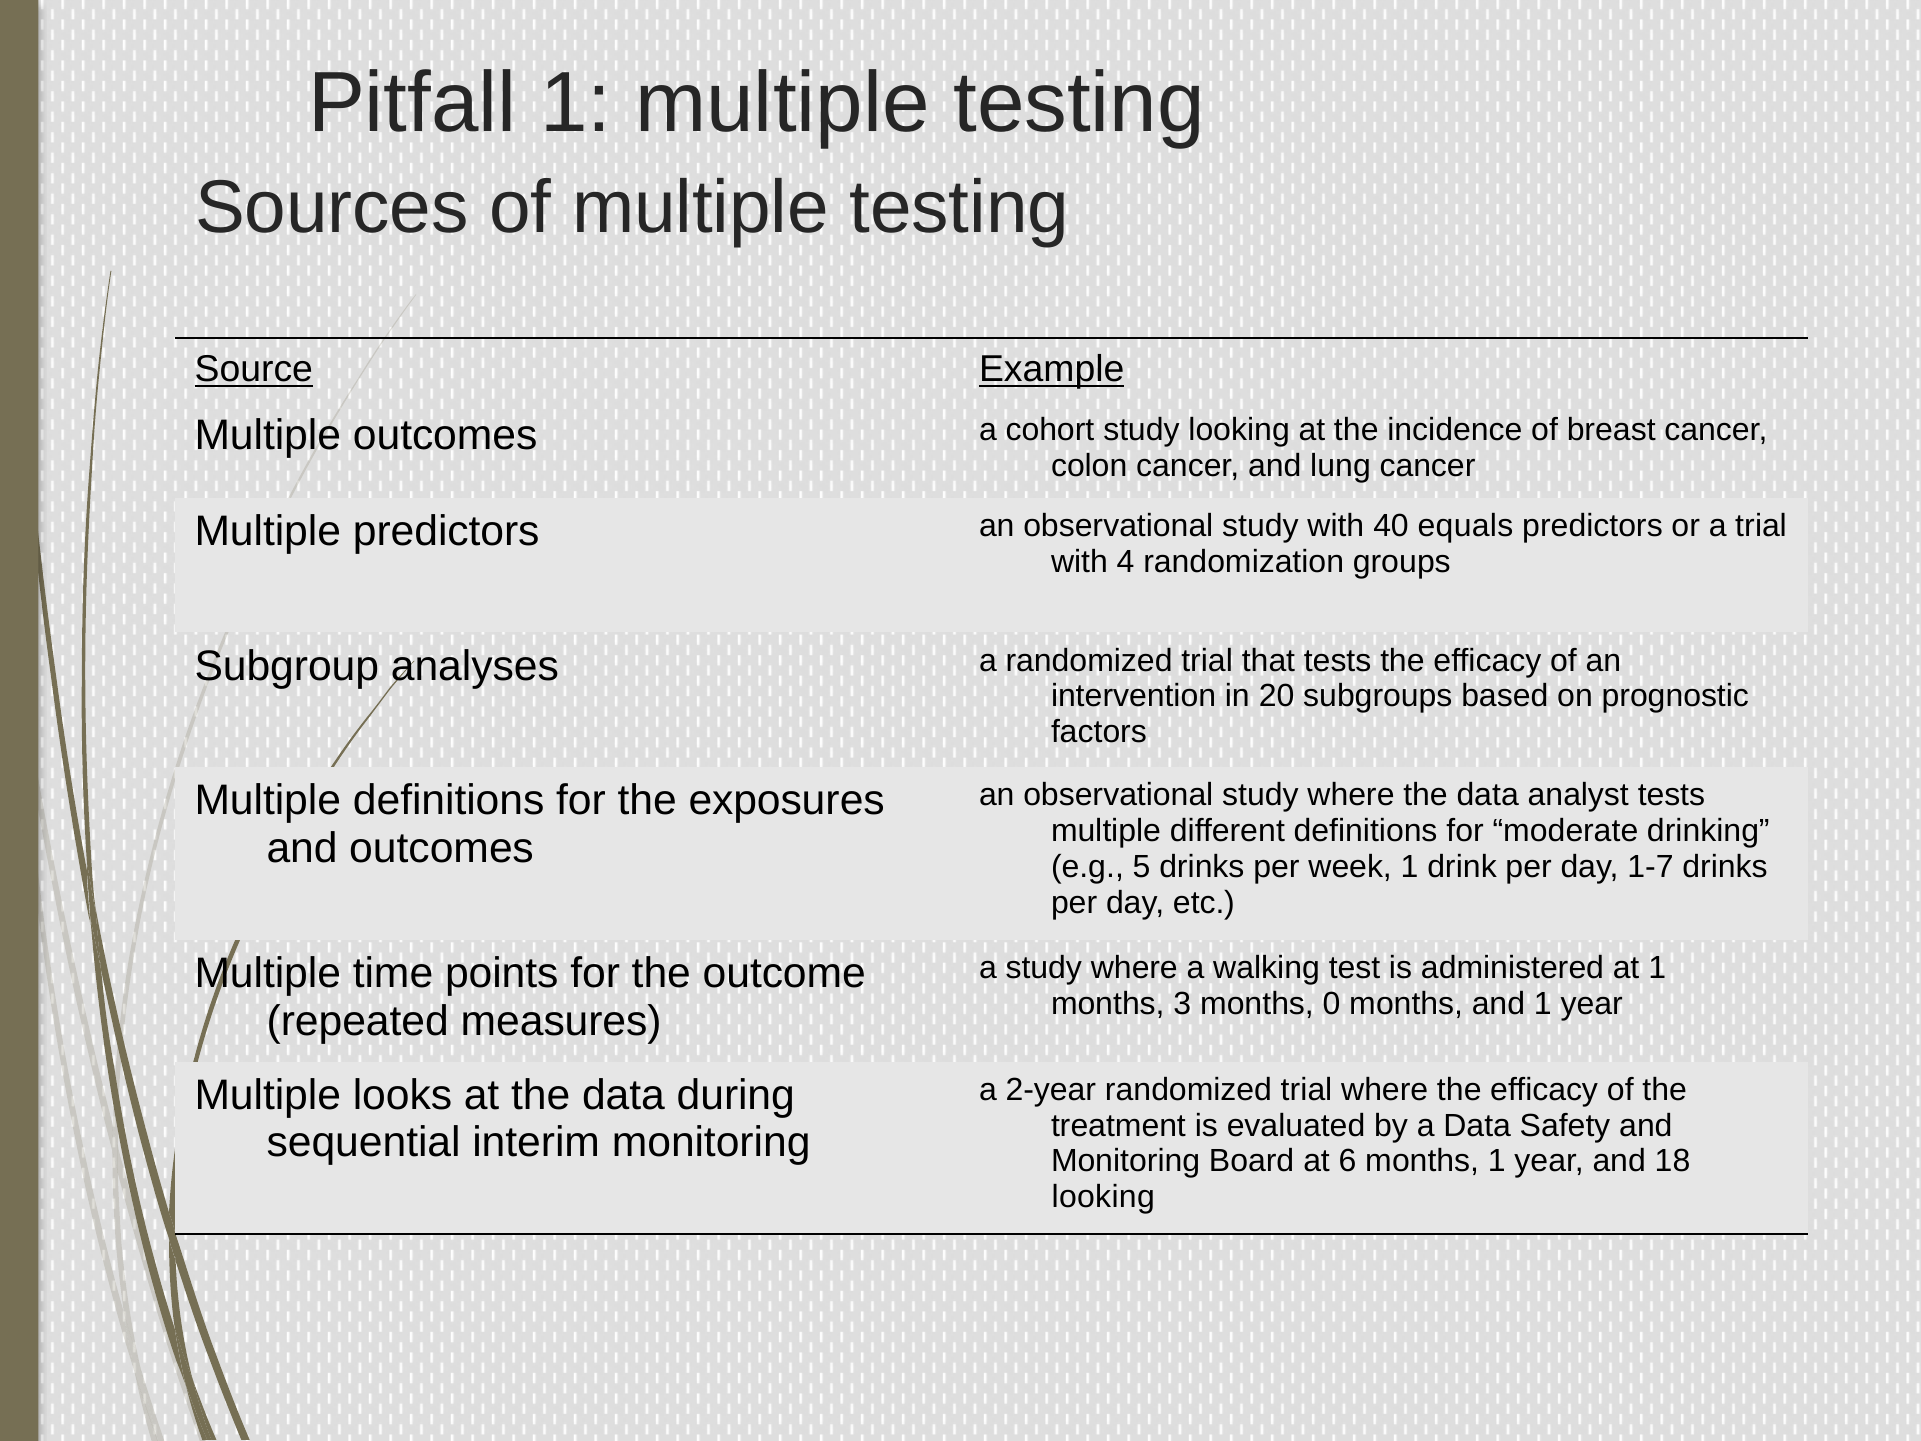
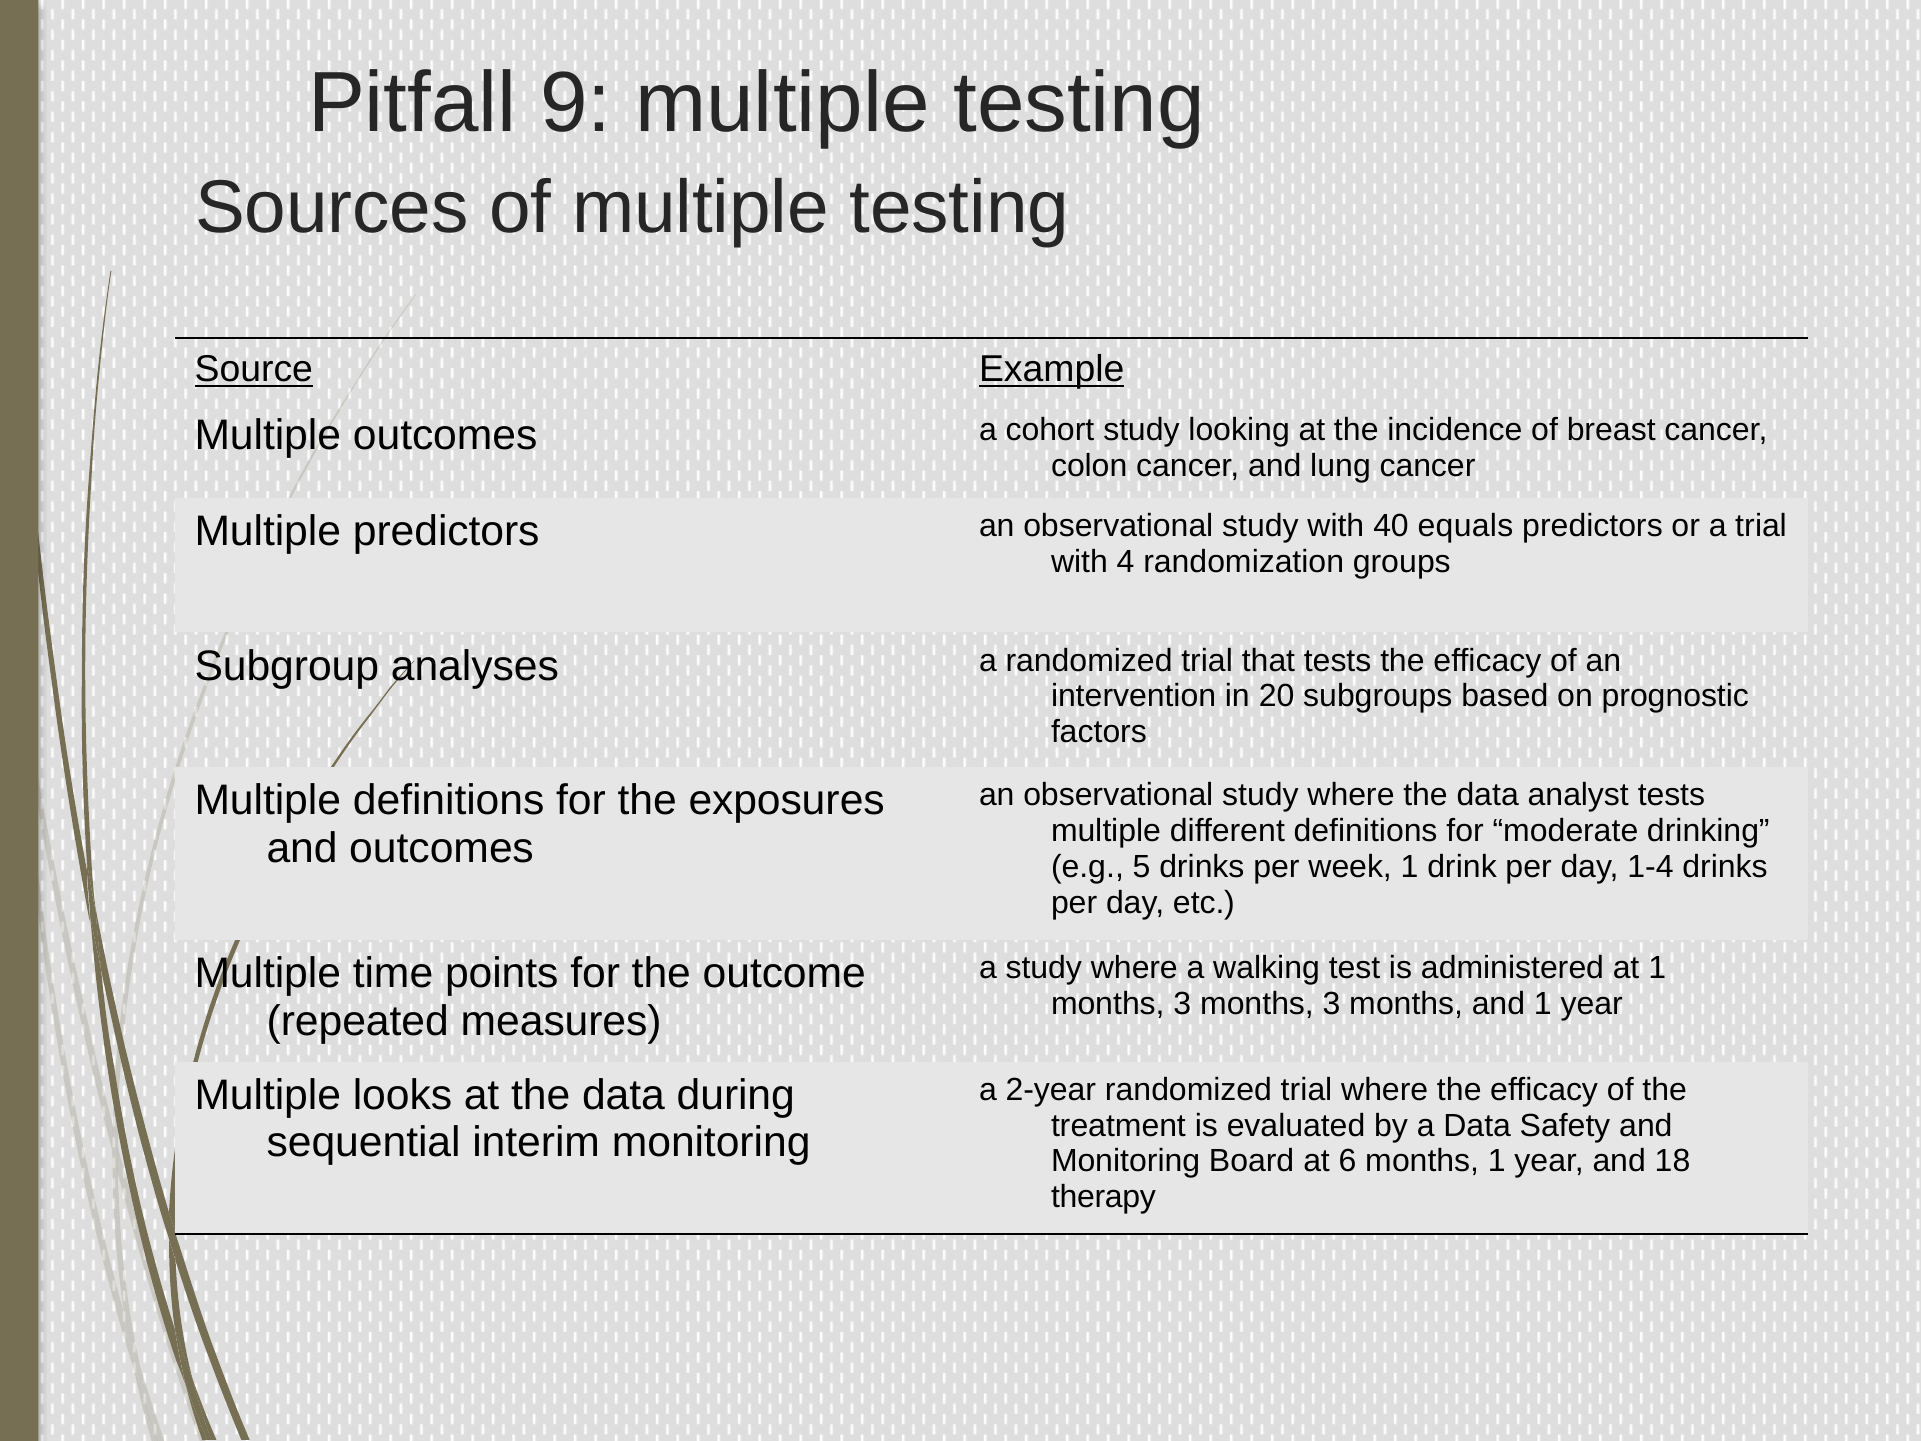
Pitfall 1: 1 -> 9
1-7: 1-7 -> 1-4
3 months 0: 0 -> 3
looking at (1103, 1197): looking -> therapy
